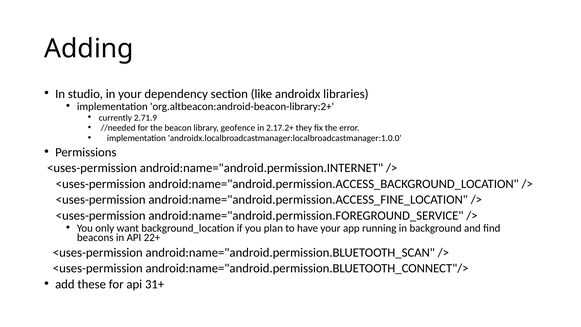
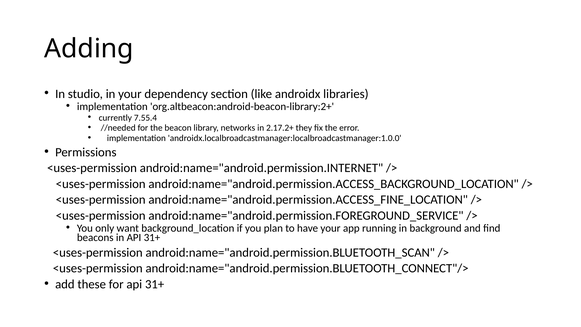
2.71.9: 2.71.9 -> 7.55.4
geofence: geofence -> networks
in API 22+: 22+ -> 31+
